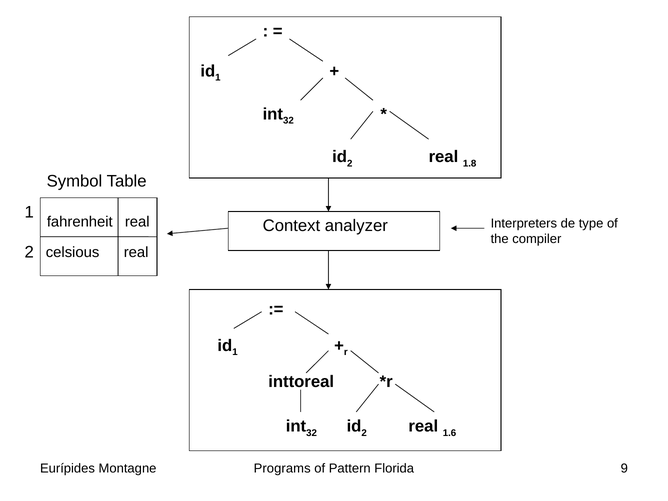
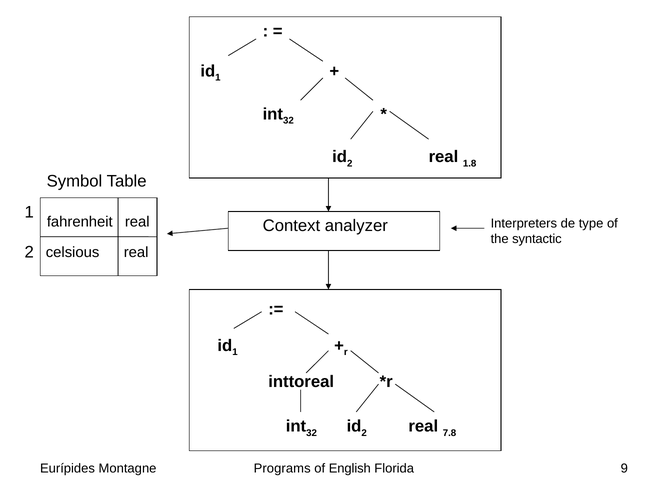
compiler: compiler -> syntactic
1.6: 1.6 -> 7.8
Pattern: Pattern -> English
